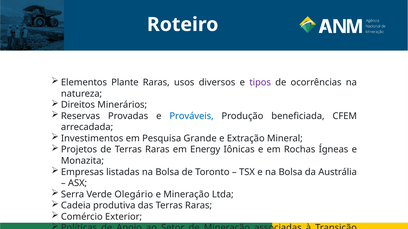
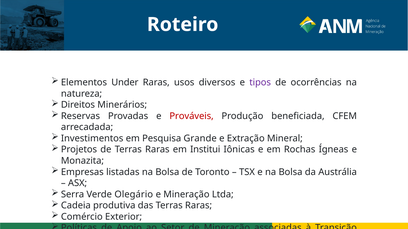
Plante: Plante -> Under
Prováveis colour: blue -> red
Energy: Energy -> Institui
